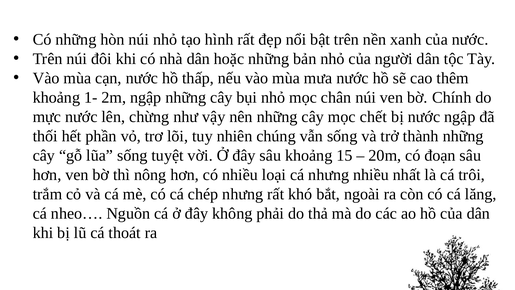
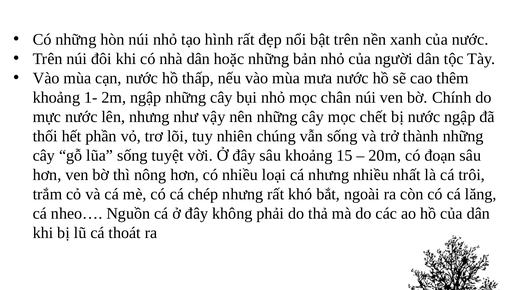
lên chừng: chừng -> nhưng
